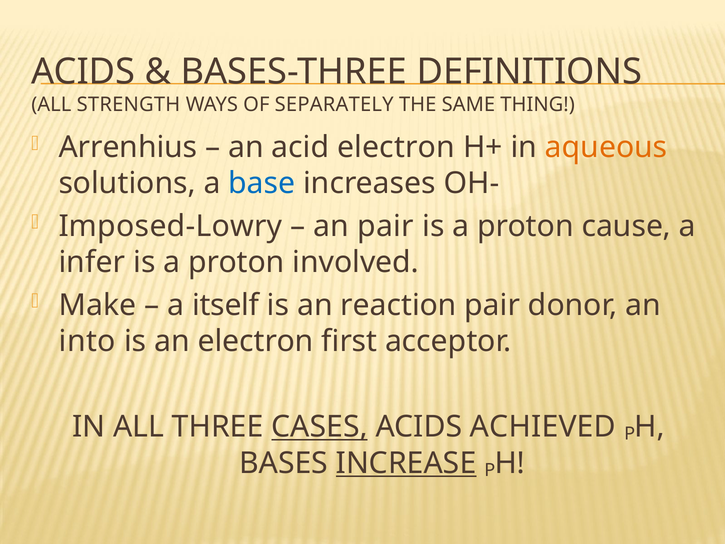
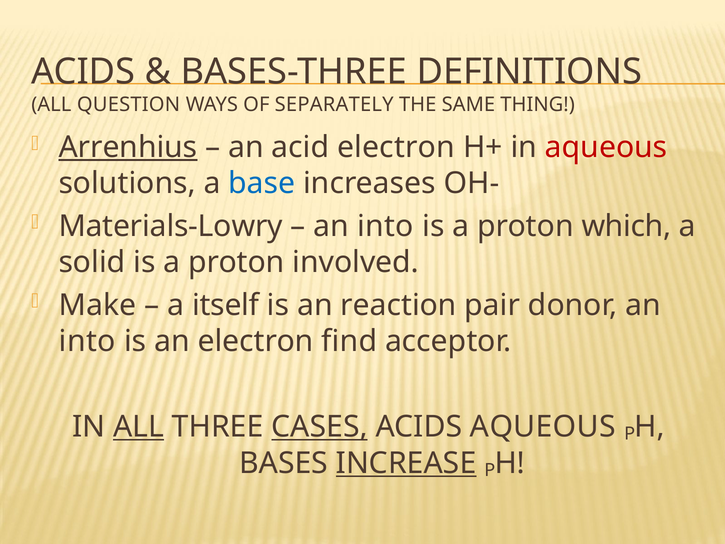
STRENGTH: STRENGTH -> QUESTION
Arrenhius underline: none -> present
aqueous at (606, 147) colour: orange -> red
Imposed-Lowry: Imposed-Lowry -> Materials-Lowry
pair at (385, 226): pair -> into
cause: cause -> which
infer: infer -> solid
first: first -> find
ALL at (139, 427) underline: none -> present
ACIDS ACHIEVED: ACHIEVED -> AQUEOUS
